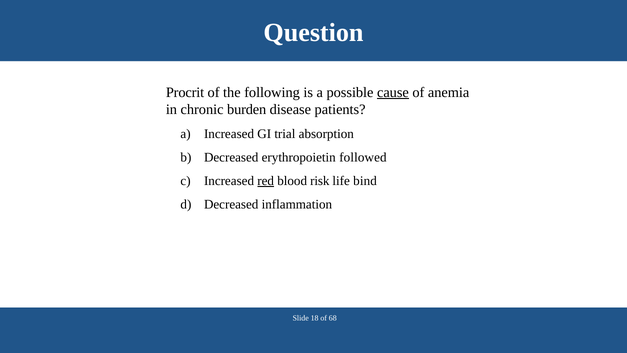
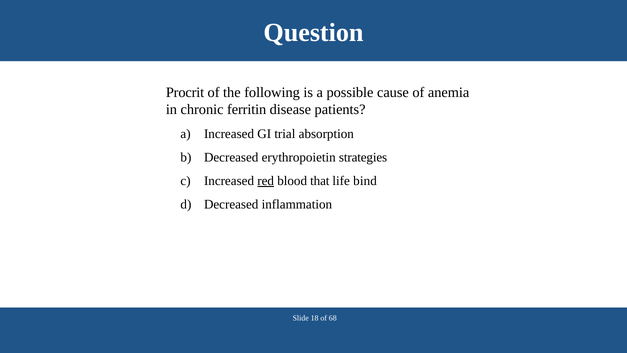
cause underline: present -> none
burden: burden -> ferritin
followed: followed -> strategies
risk: risk -> that
